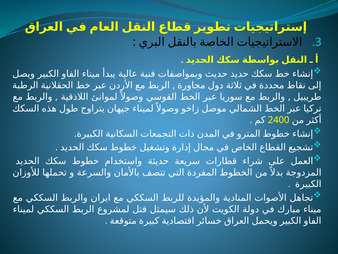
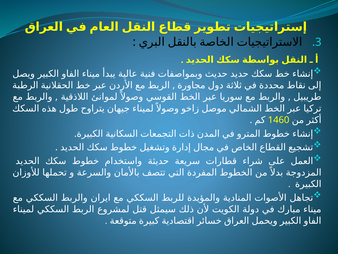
2400: 2400 -> 1460
